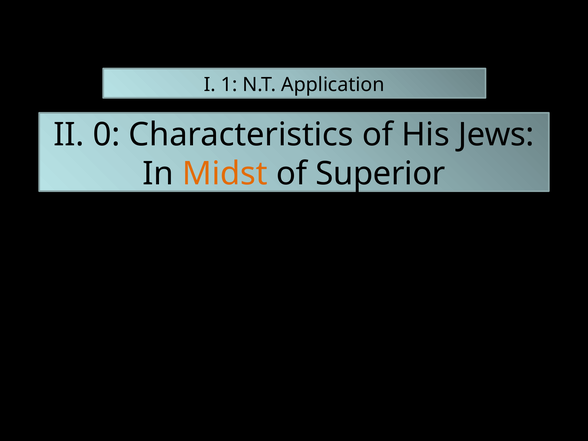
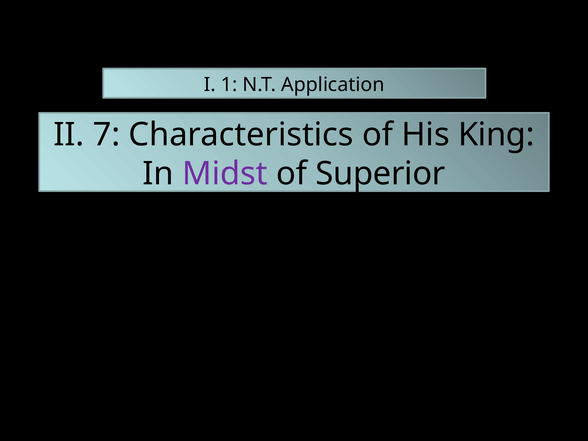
0: 0 -> 7
Jews: Jews -> King
Midst colour: orange -> purple
